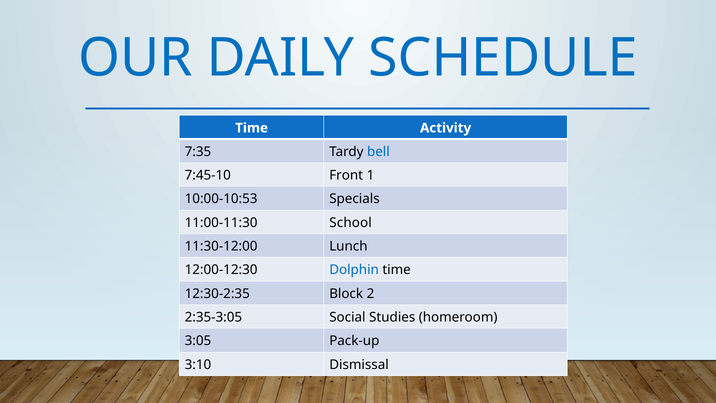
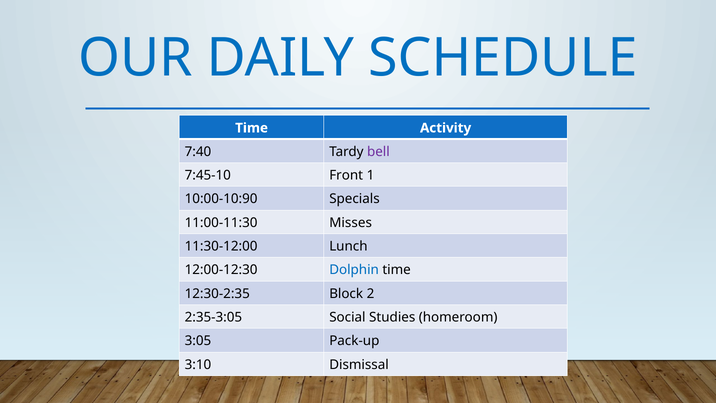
7:35: 7:35 -> 7:40
bell colour: blue -> purple
10:00-10:53: 10:00-10:53 -> 10:00-10:90
School: School -> Misses
